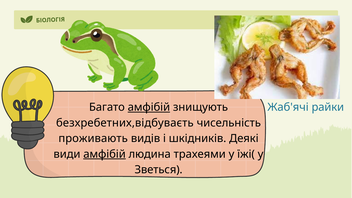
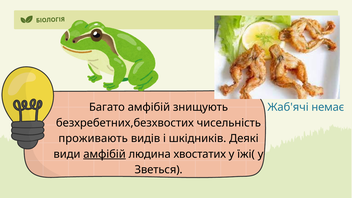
амфібій at (149, 107) underline: present -> none
райки: райки -> немає
безхребетних,відбуваєть: безхребетних,відбуваєть -> безхребетних,безхвостих
трахеями: трахеями -> хвостатих
